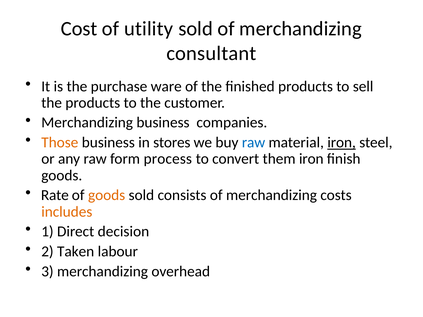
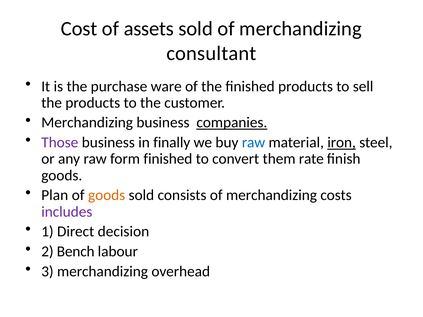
utility: utility -> assets
companies underline: none -> present
Those colour: orange -> purple
stores: stores -> finally
form process: process -> finished
them iron: iron -> rate
Rate: Rate -> Plan
includes colour: orange -> purple
Taken: Taken -> Bench
